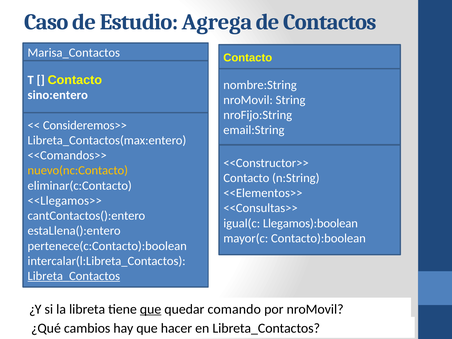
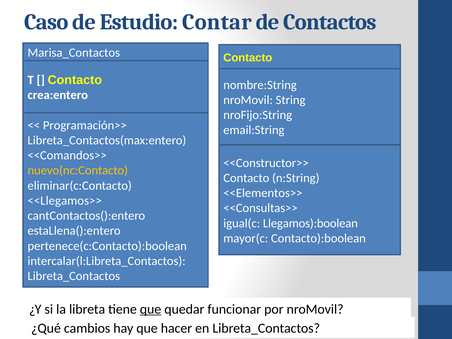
Agrega: Agrega -> Contar
sino:entero: sino:entero -> crea:entero
Consideremos>>: Consideremos>> -> Programación>>
Libreta_Contactos at (74, 276) underline: present -> none
comando: comando -> funcionar
